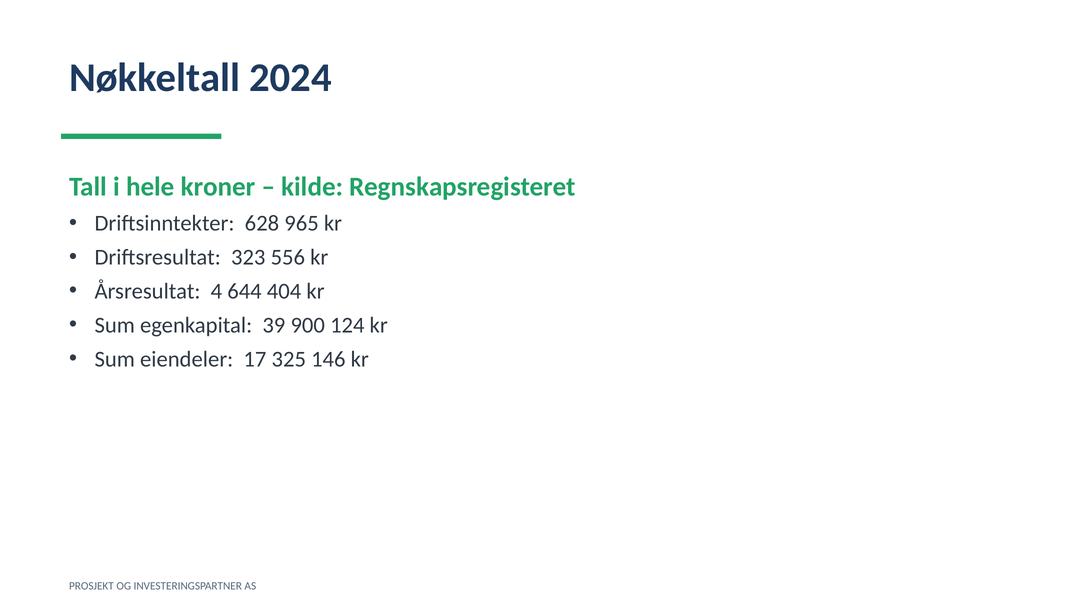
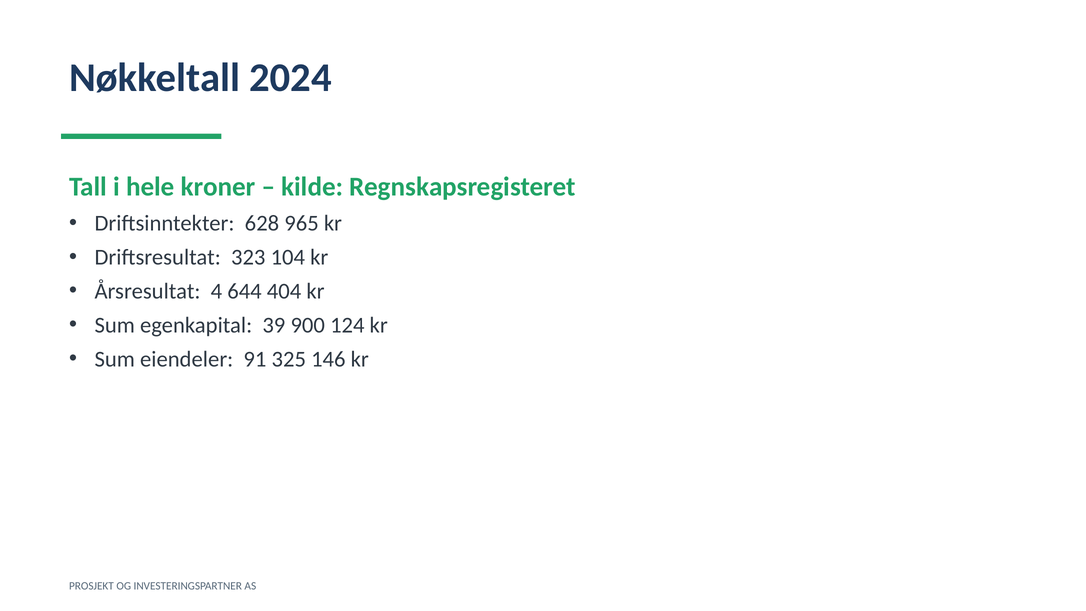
556: 556 -> 104
17: 17 -> 91
